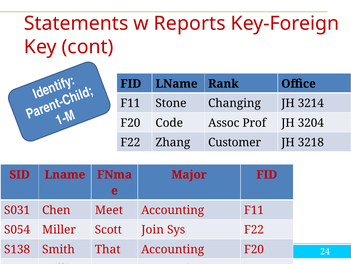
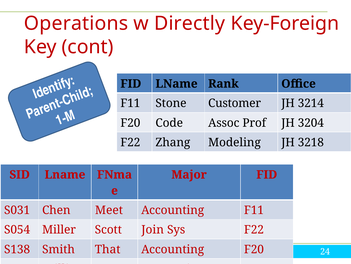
Statements: Statements -> Operations
Reports: Reports -> Directly
Changing: Changing -> Customer
Customer: Customer -> Modeling
